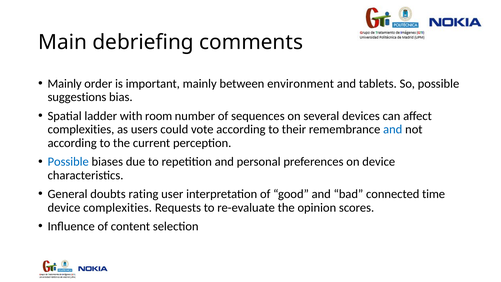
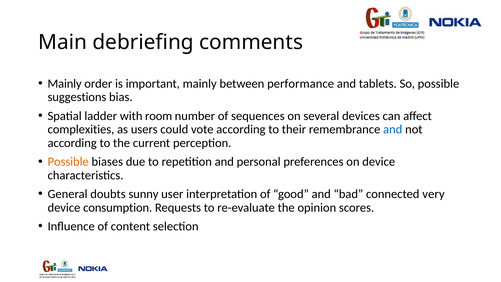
environment: environment -> performance
Possible at (68, 162) colour: blue -> orange
rating: rating -> sunny
time: time -> very
device complexities: complexities -> consumption
